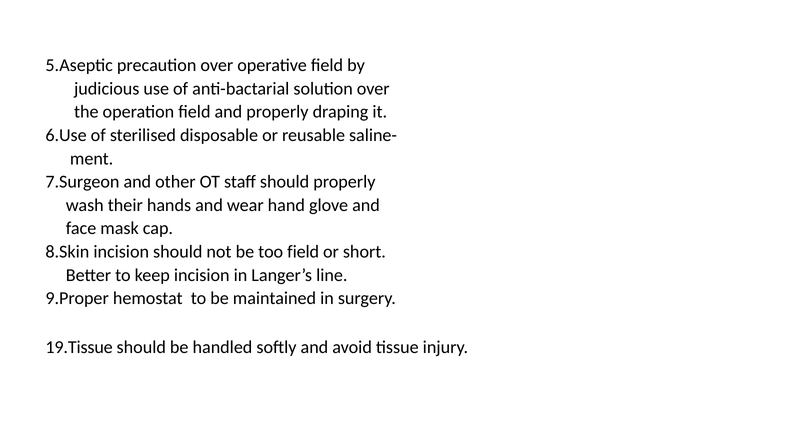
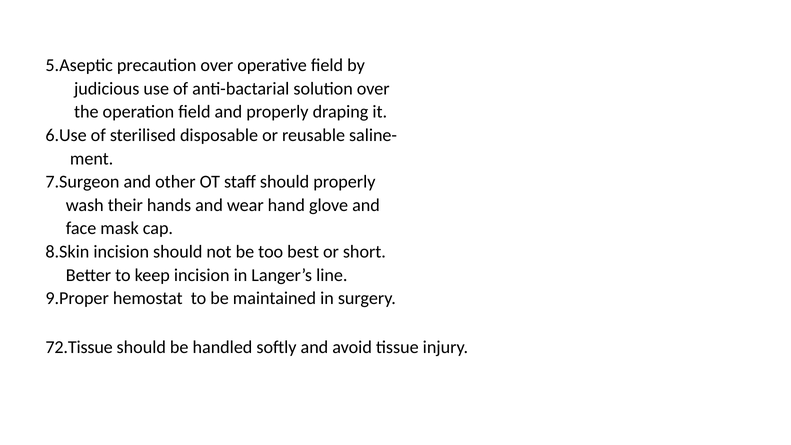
too field: field -> best
19.Tissue: 19.Tissue -> 72.Tissue
